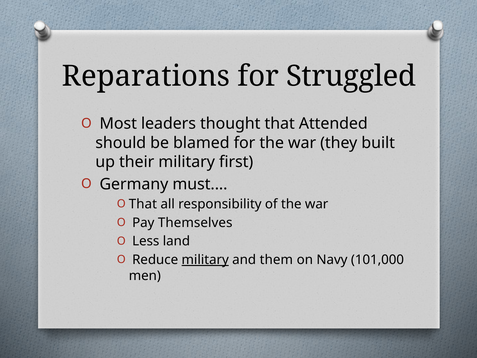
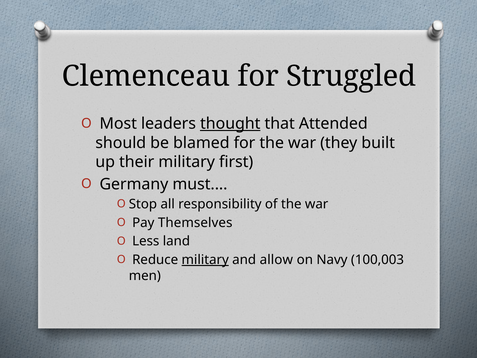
Reparations: Reparations -> Clemenceau
thought underline: none -> present
That at (143, 204): That -> Stop
them: them -> allow
101,000: 101,000 -> 100,003
